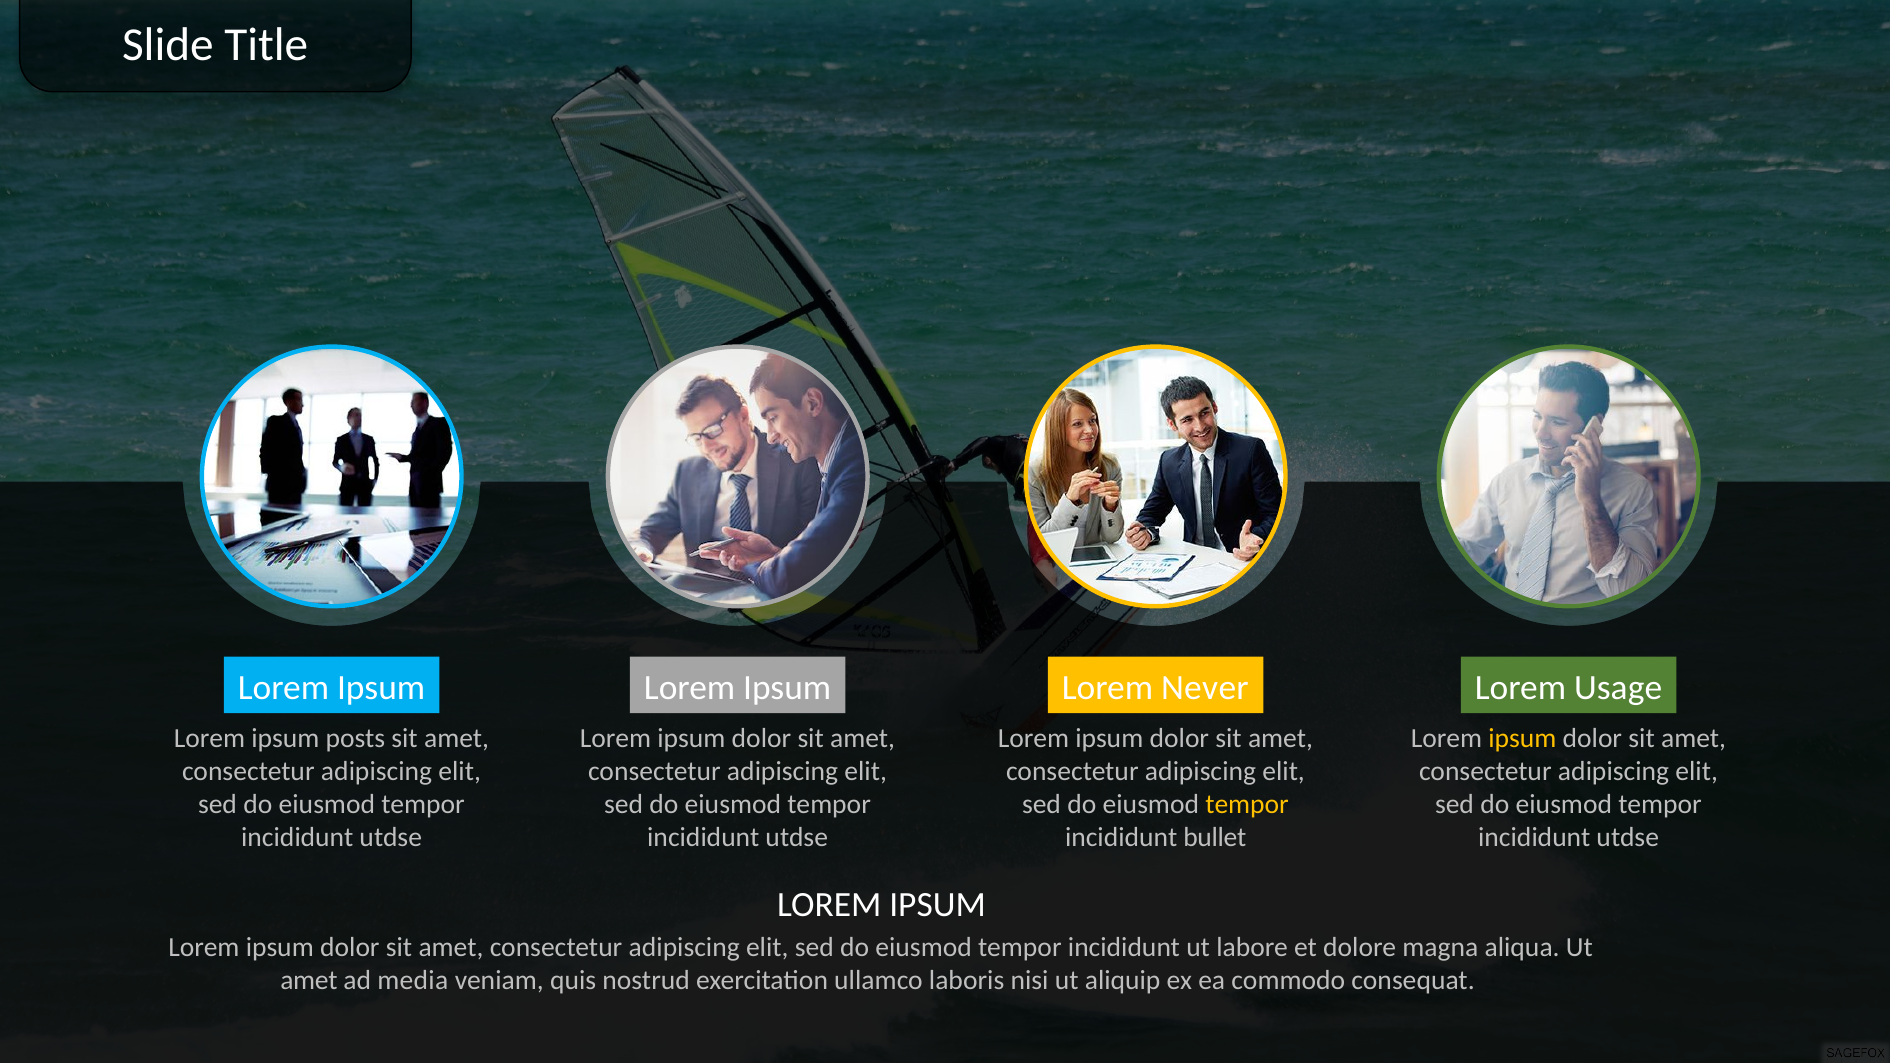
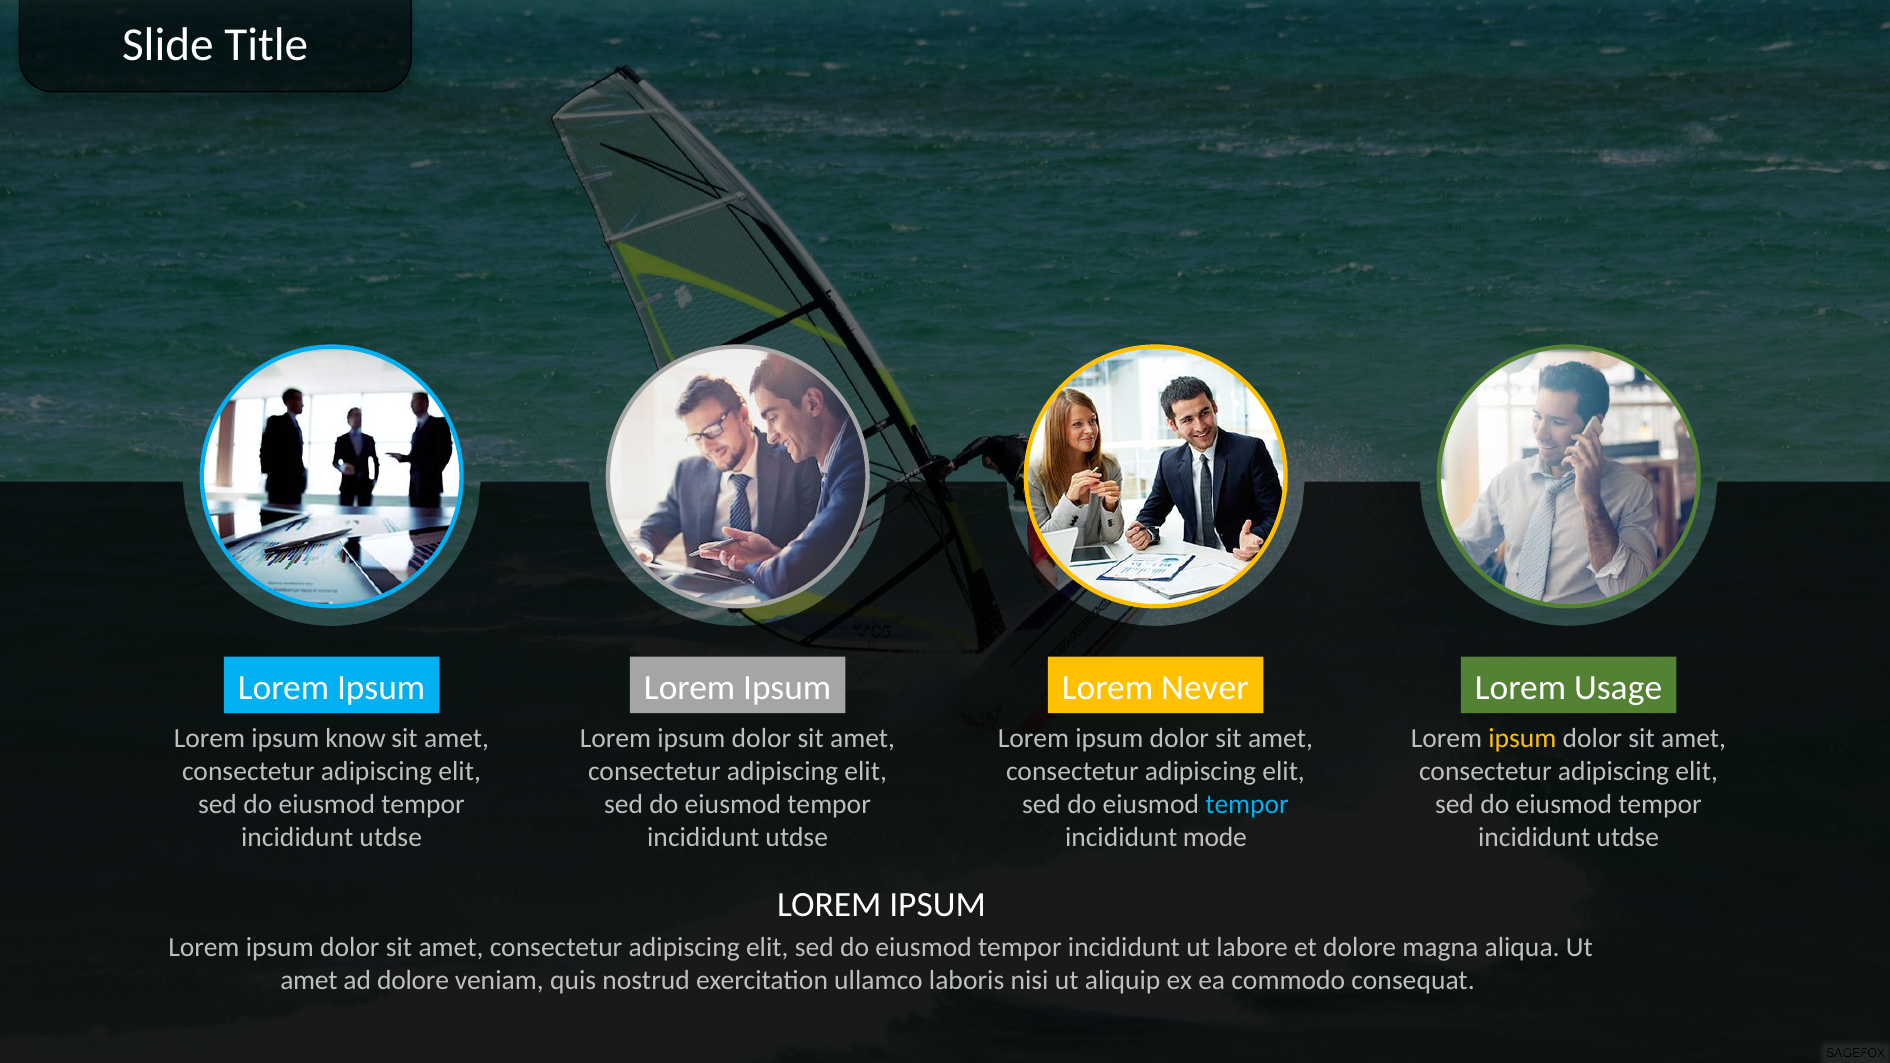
posts: posts -> know
tempor at (1247, 805) colour: yellow -> light blue
bullet: bullet -> mode
ad media: media -> dolore
